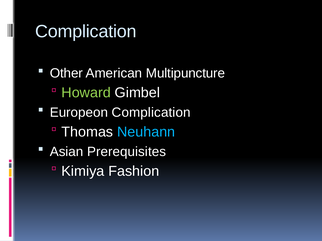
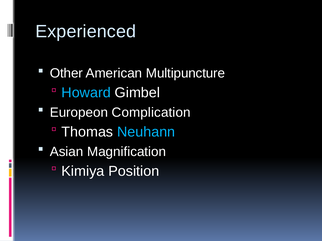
Complication at (86, 32): Complication -> Experienced
Howard colour: light green -> light blue
Prerequisites: Prerequisites -> Magnification
Fashion: Fashion -> Position
